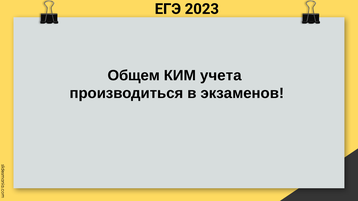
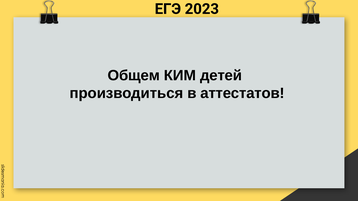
учета: учета -> детей
экзаменов: экзаменов -> аттестатов
